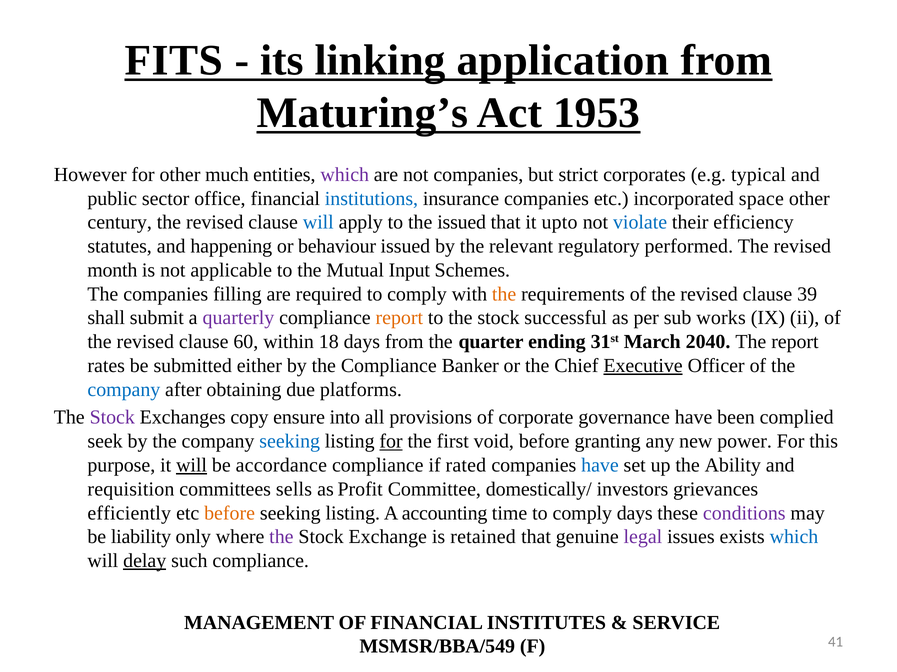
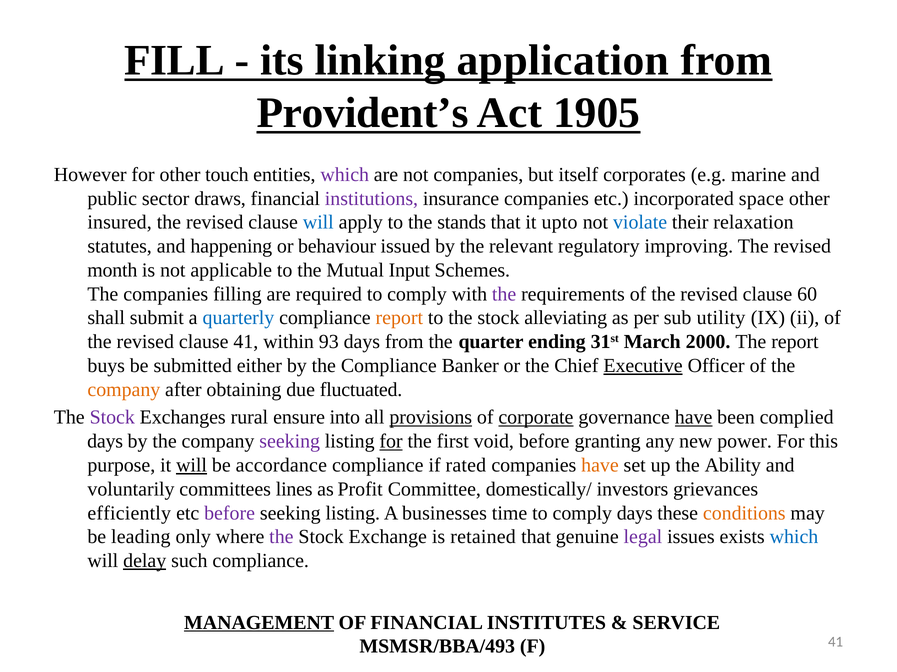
FITS: FITS -> FILL
Maturing’s: Maturing’s -> Provident’s
1953: 1953 -> 1905
much: much -> touch
strict: strict -> itself
typical: typical -> marine
office: office -> draws
institutions colour: blue -> purple
century: century -> insured
the issued: issued -> stands
efficiency: efficiency -> relaxation
performed: performed -> improving
the at (504, 294) colour: orange -> purple
39: 39 -> 60
quarterly colour: purple -> blue
successful: successful -> alleviating
works: works -> utility
clause 60: 60 -> 41
18: 18 -> 93
2040: 2040 -> 2000
rates: rates -> buys
company at (124, 390) colour: blue -> orange
platforms: platforms -> fluctuated
copy: copy -> rural
provisions underline: none -> present
corporate underline: none -> present
have at (694, 418) underline: none -> present
seek at (105, 442): seek -> days
seeking at (290, 442) colour: blue -> purple
have at (600, 466) colour: blue -> orange
requisition: requisition -> voluntarily
sells: sells -> lines
before at (230, 514) colour: orange -> purple
accounting: accounting -> businesses
conditions colour: purple -> orange
liability: liability -> leading
MANAGEMENT underline: none -> present
MSMSR/BBA/549: MSMSR/BBA/549 -> MSMSR/BBA/493
